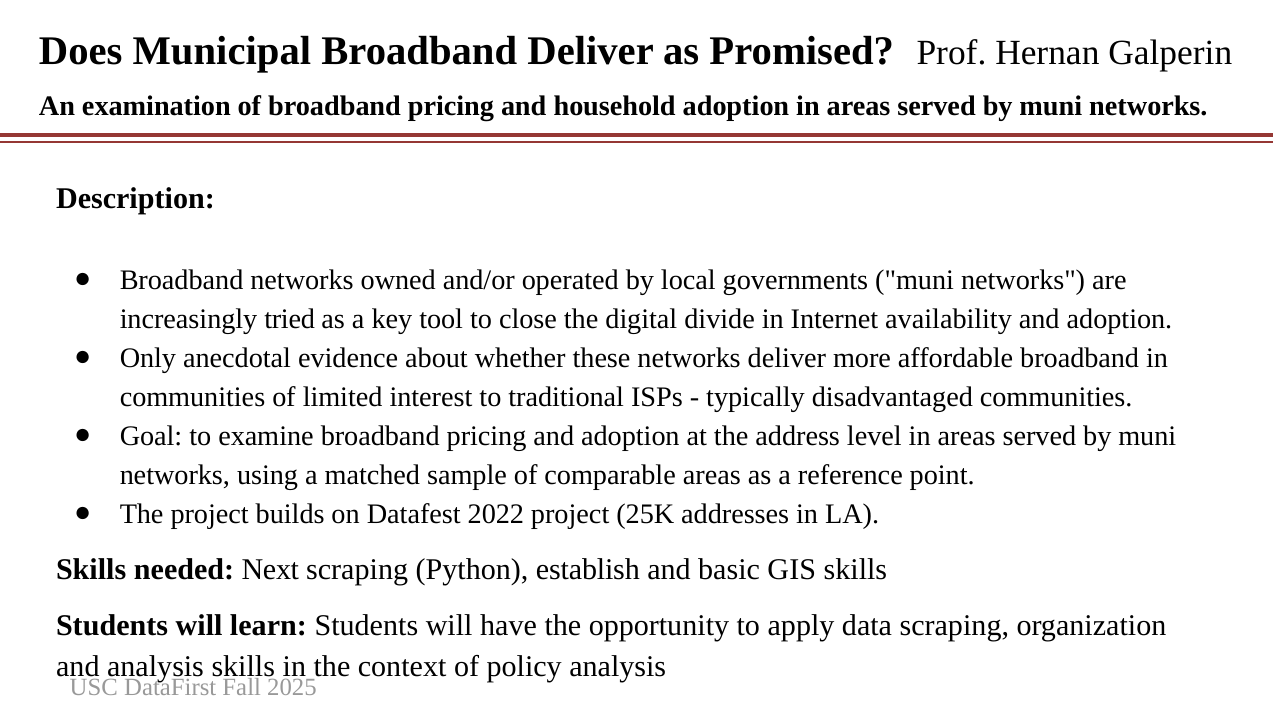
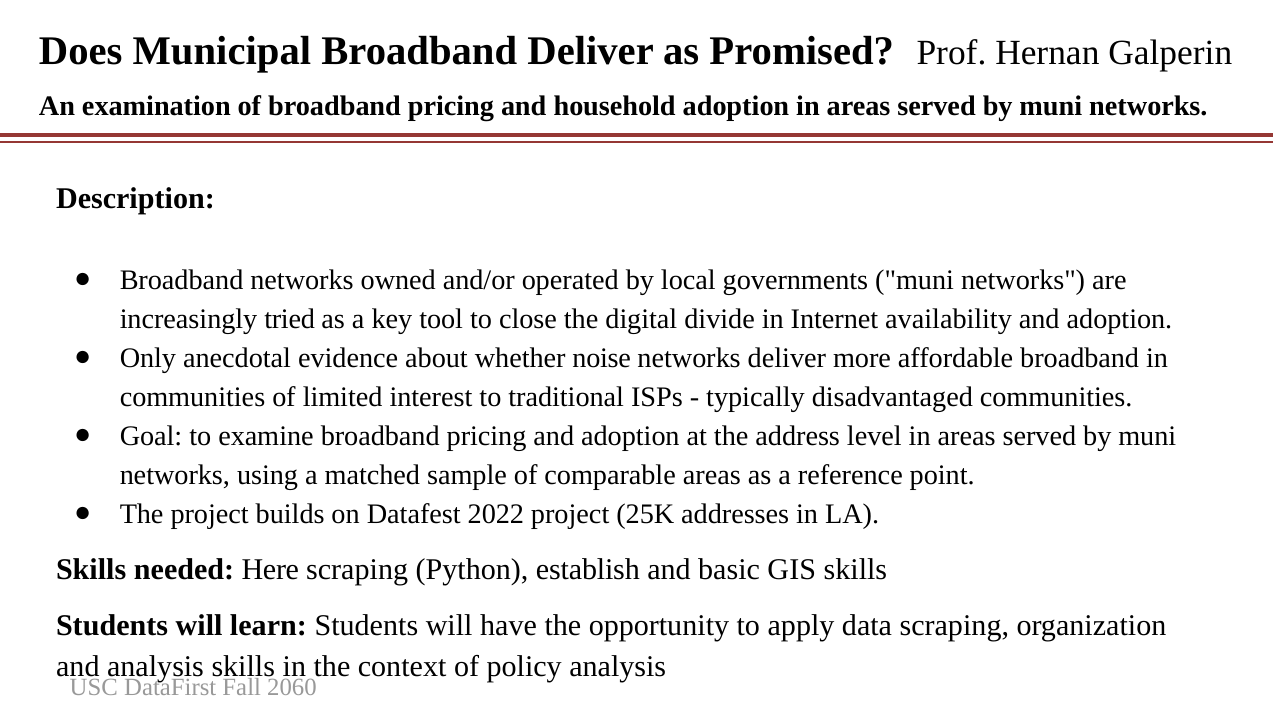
these: these -> noise
Next: Next -> Here
2025: 2025 -> 2060
